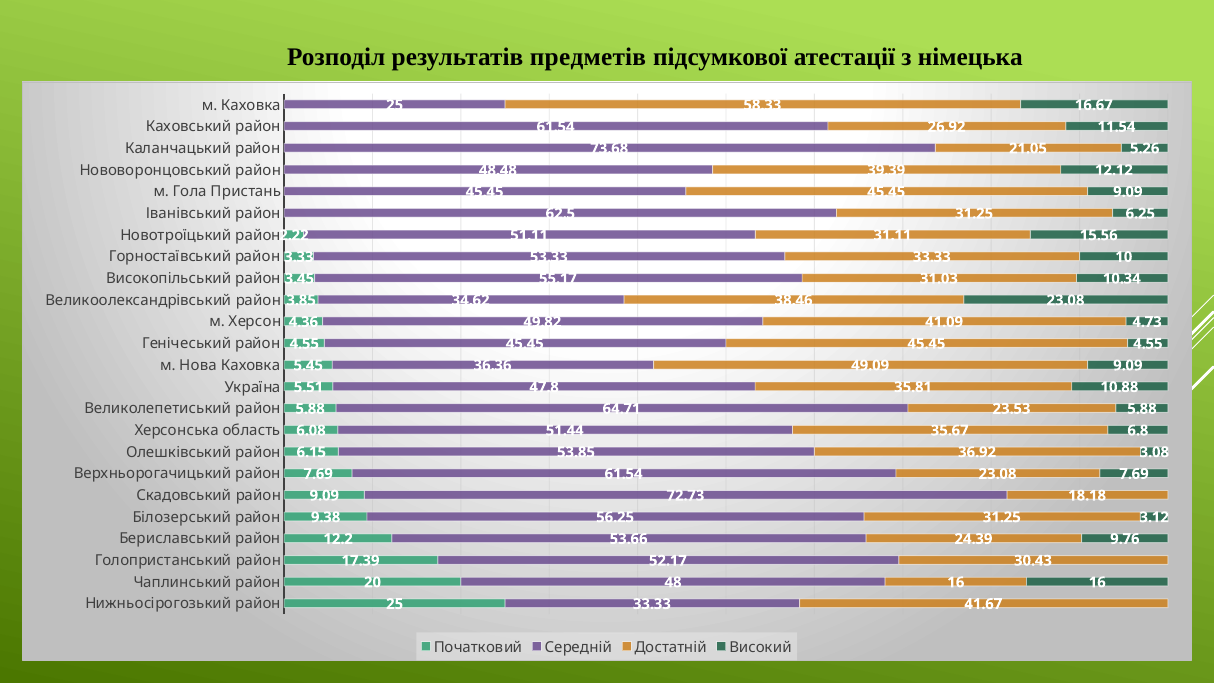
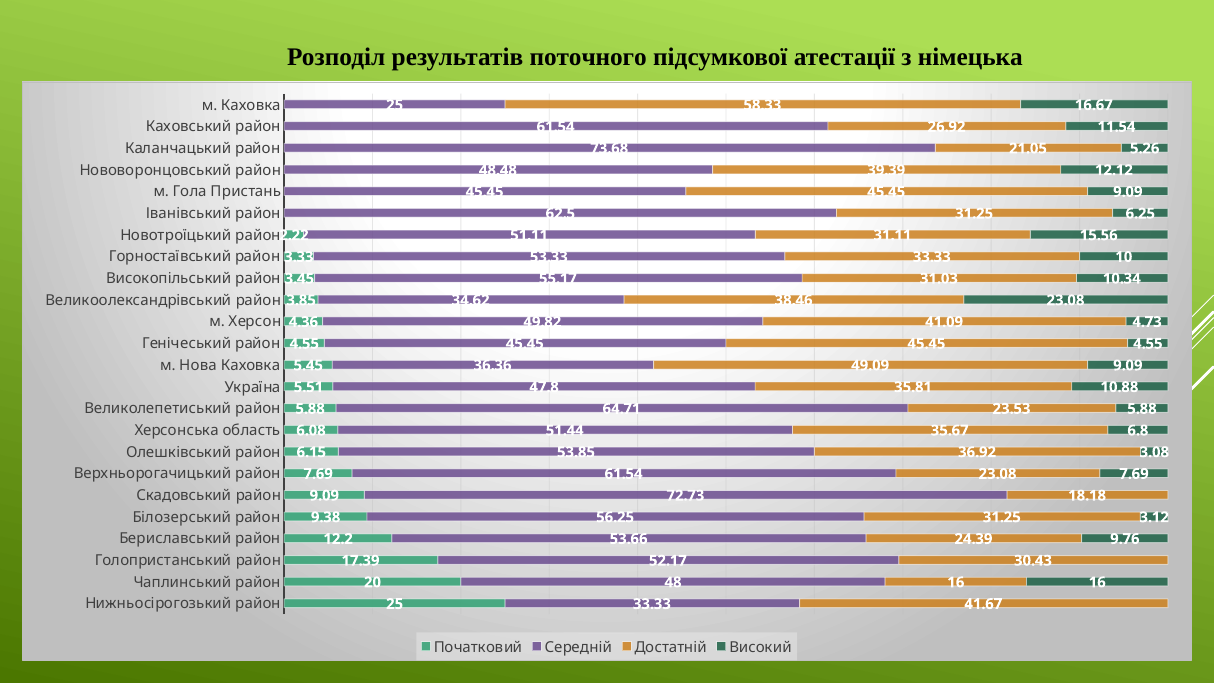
предметів: предметів -> поточного
